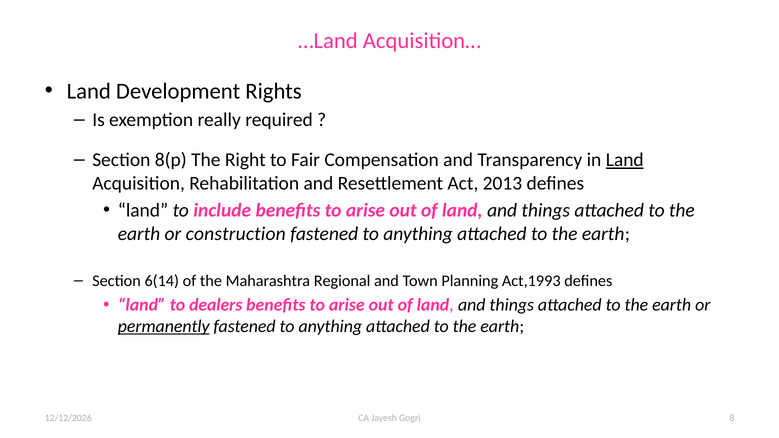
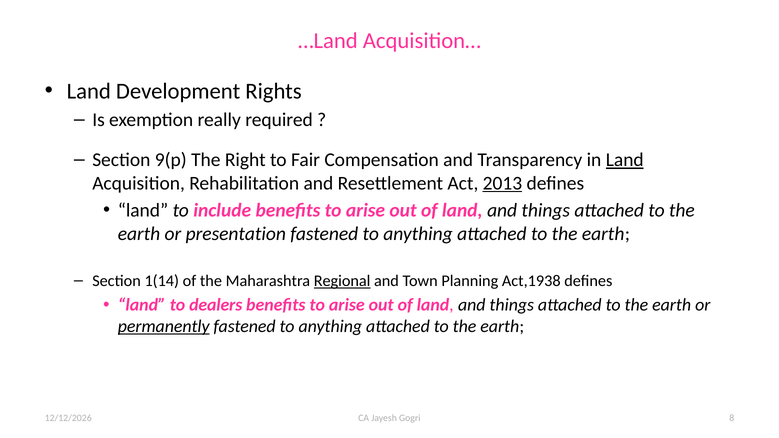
8(p: 8(p -> 9(p
2013 underline: none -> present
construction: construction -> presentation
6(14: 6(14 -> 1(14
Regional underline: none -> present
Act,1993: Act,1993 -> Act,1938
